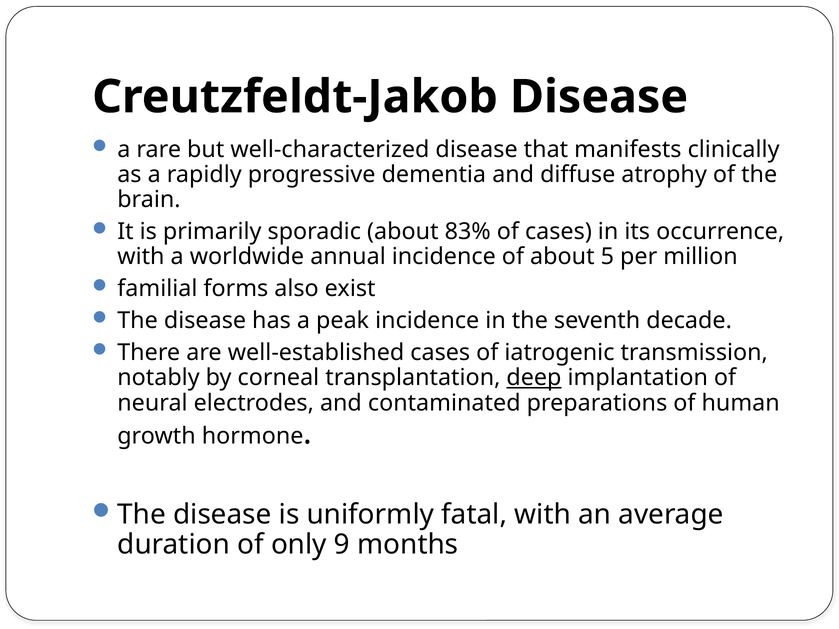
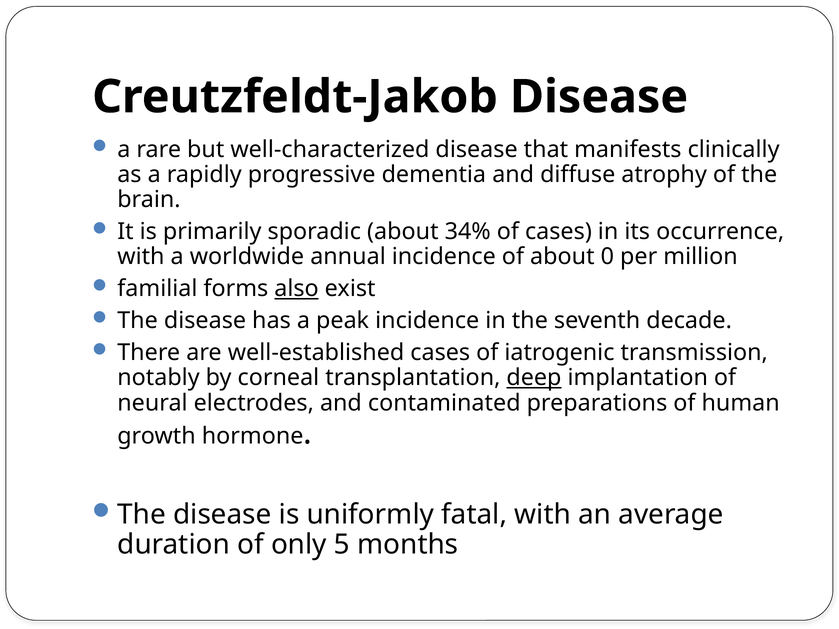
83%: 83% -> 34%
5: 5 -> 0
also underline: none -> present
9: 9 -> 5
